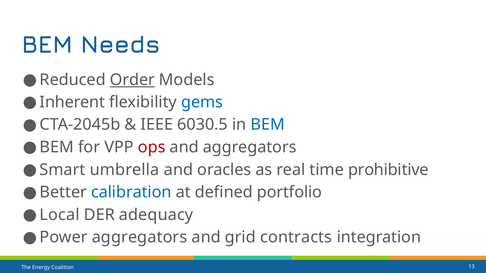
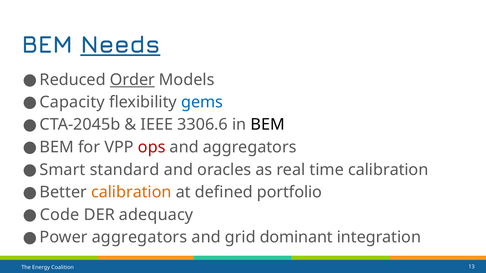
Needs underline: none -> present
Inherent: Inherent -> Capacity
6030.5: 6030.5 -> 3306.6
BEM at (268, 125) colour: blue -> black
umbrella: umbrella -> standard
time prohibitive: prohibitive -> calibration
calibration at (131, 192) colour: blue -> orange
Local: Local -> Code
contracts: contracts -> dominant
